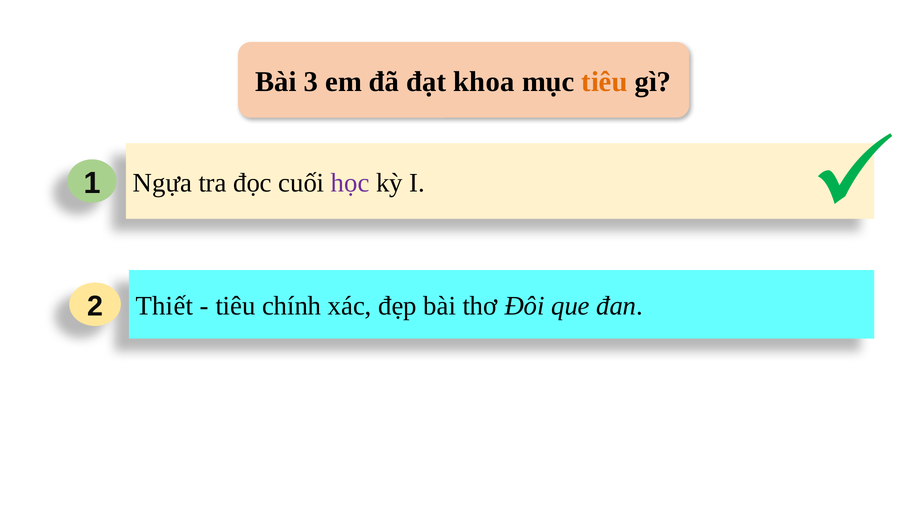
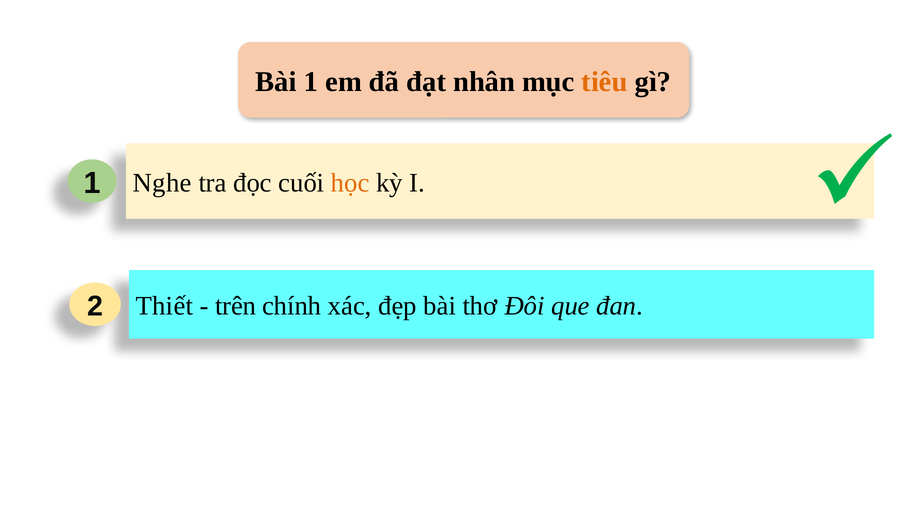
Bài 3: 3 -> 1
khoa: khoa -> nhân
Ngựa: Ngựa -> Nghe
học colour: purple -> orange
tiêu at (236, 306): tiêu -> trên
